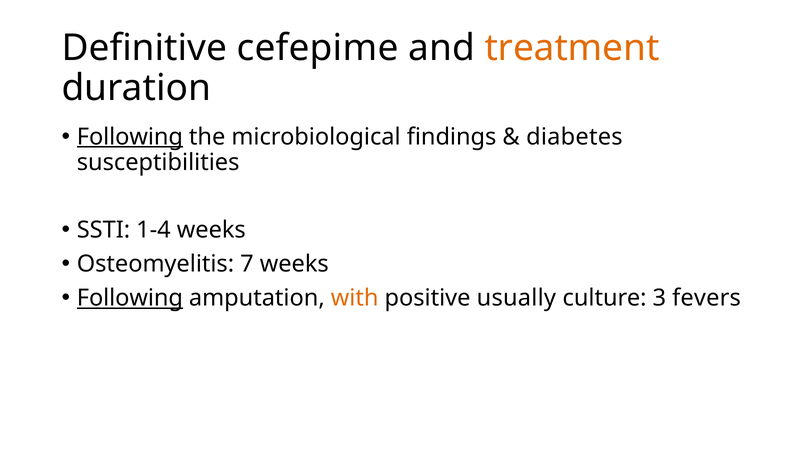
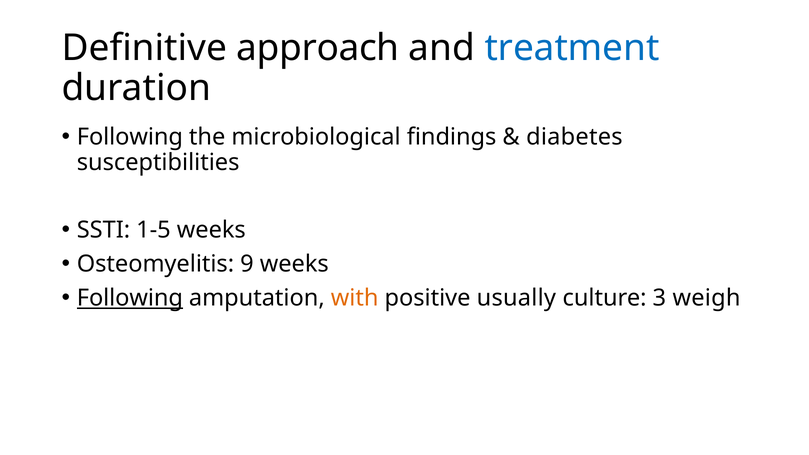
cefepime: cefepime -> approach
treatment colour: orange -> blue
Following at (130, 137) underline: present -> none
1-4: 1-4 -> 1-5
7: 7 -> 9
fevers: fevers -> weigh
